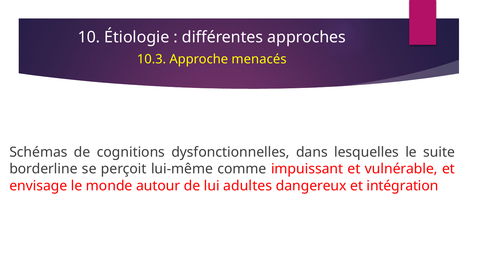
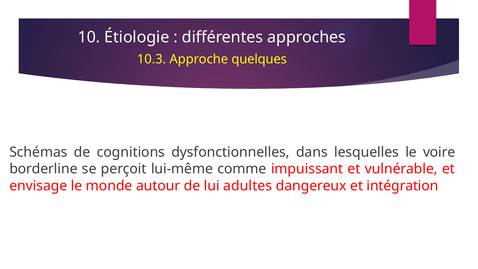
menacés: menacés -> quelques
suite: suite -> voire
